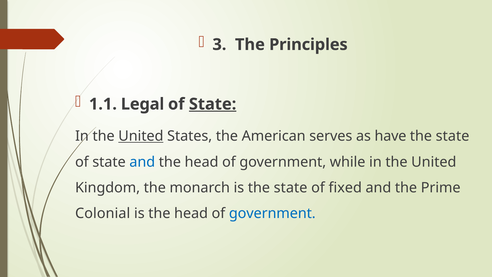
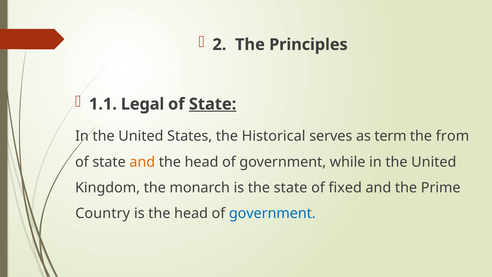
3: 3 -> 2
United at (141, 136) underline: present -> none
American: American -> Historical
have: have -> term
state at (453, 136): state -> from
and at (142, 162) colour: blue -> orange
Colonial: Colonial -> Country
